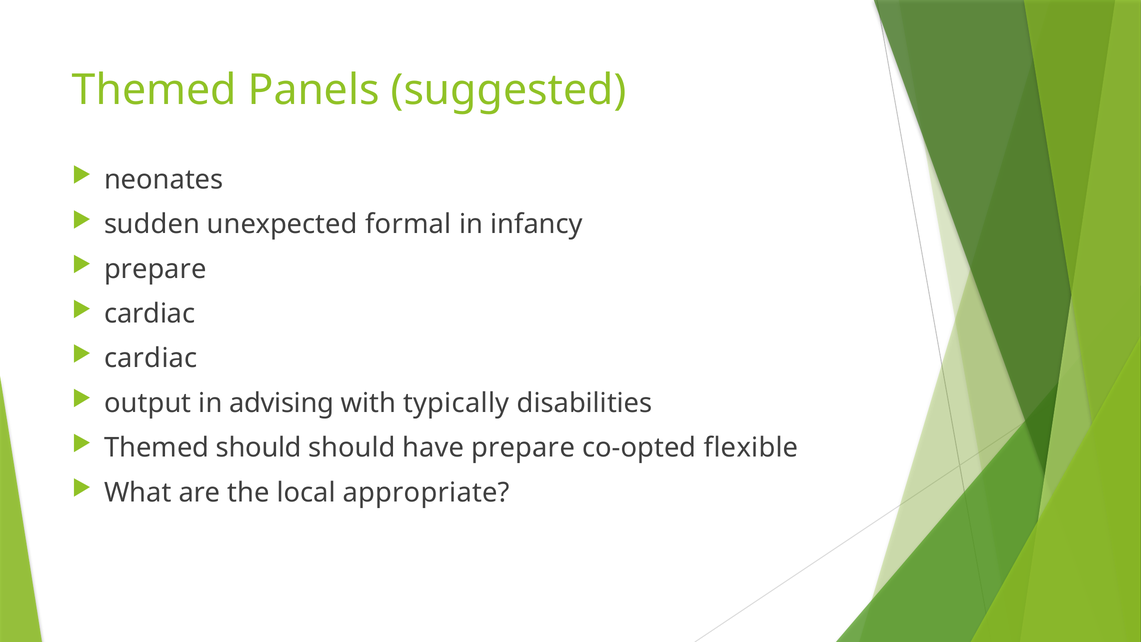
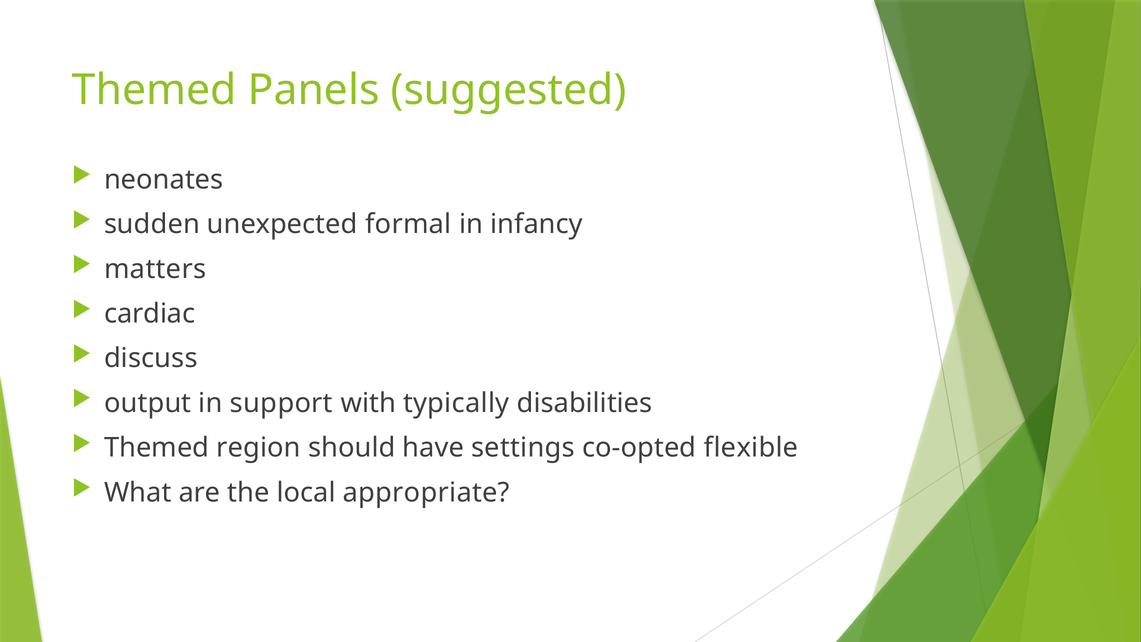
prepare at (155, 269): prepare -> matters
cardiac at (151, 358): cardiac -> discuss
advising: advising -> support
Themed should: should -> region
have prepare: prepare -> settings
